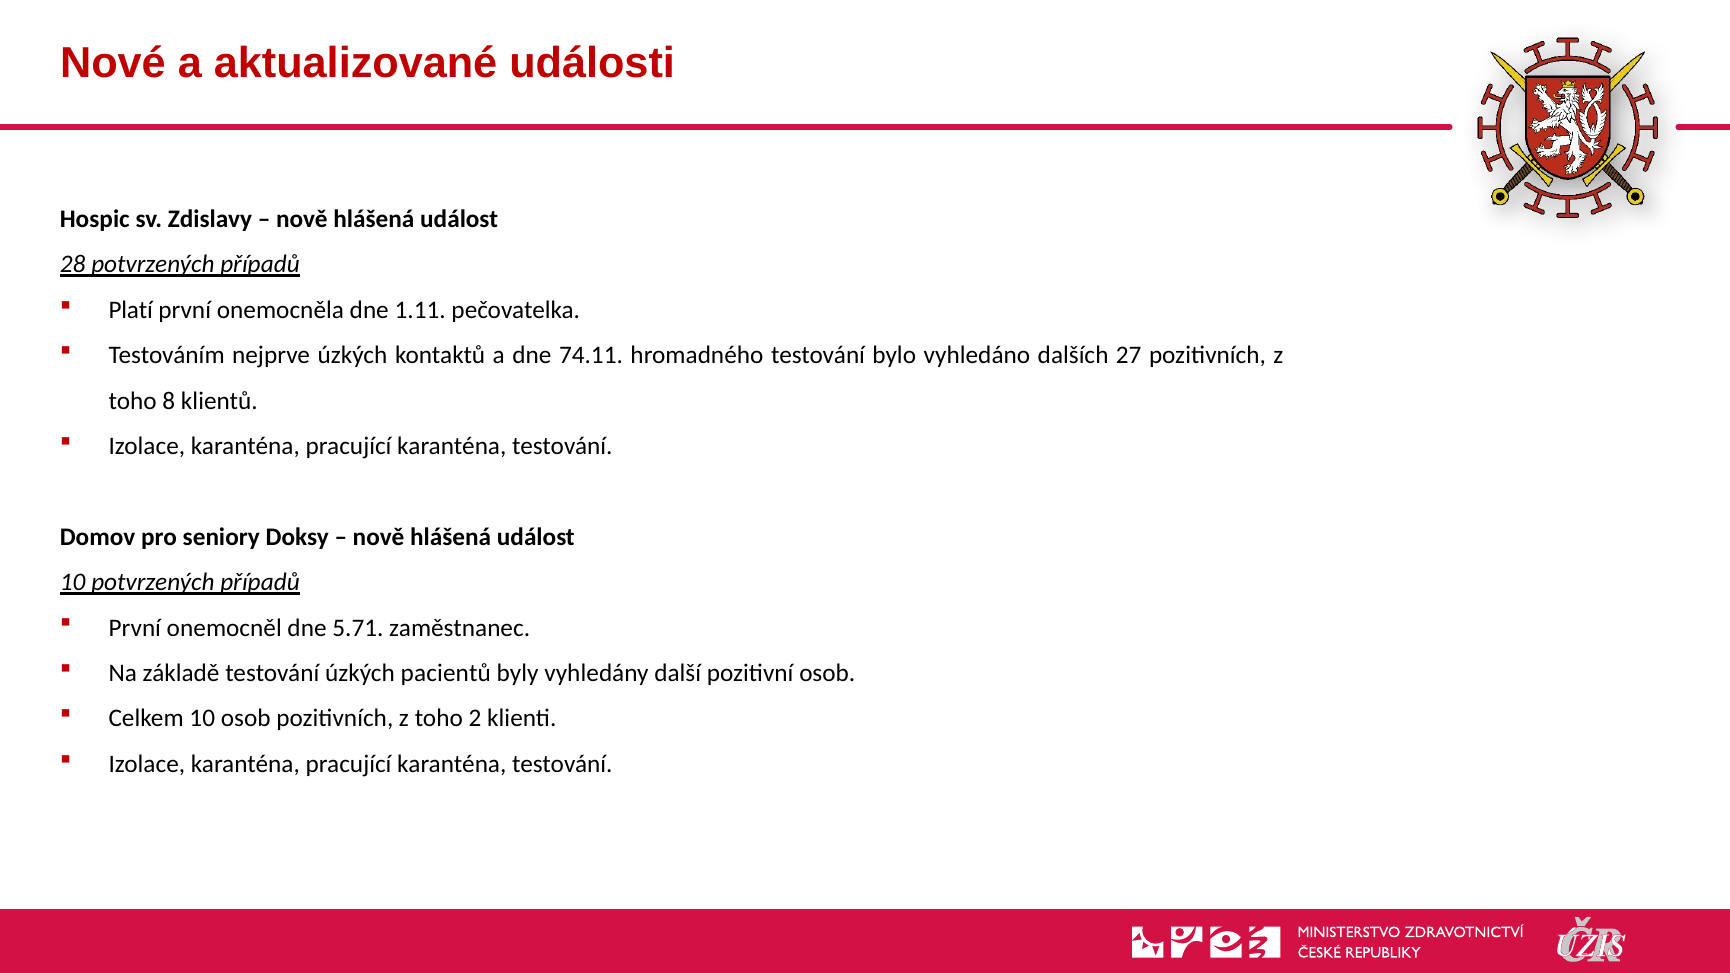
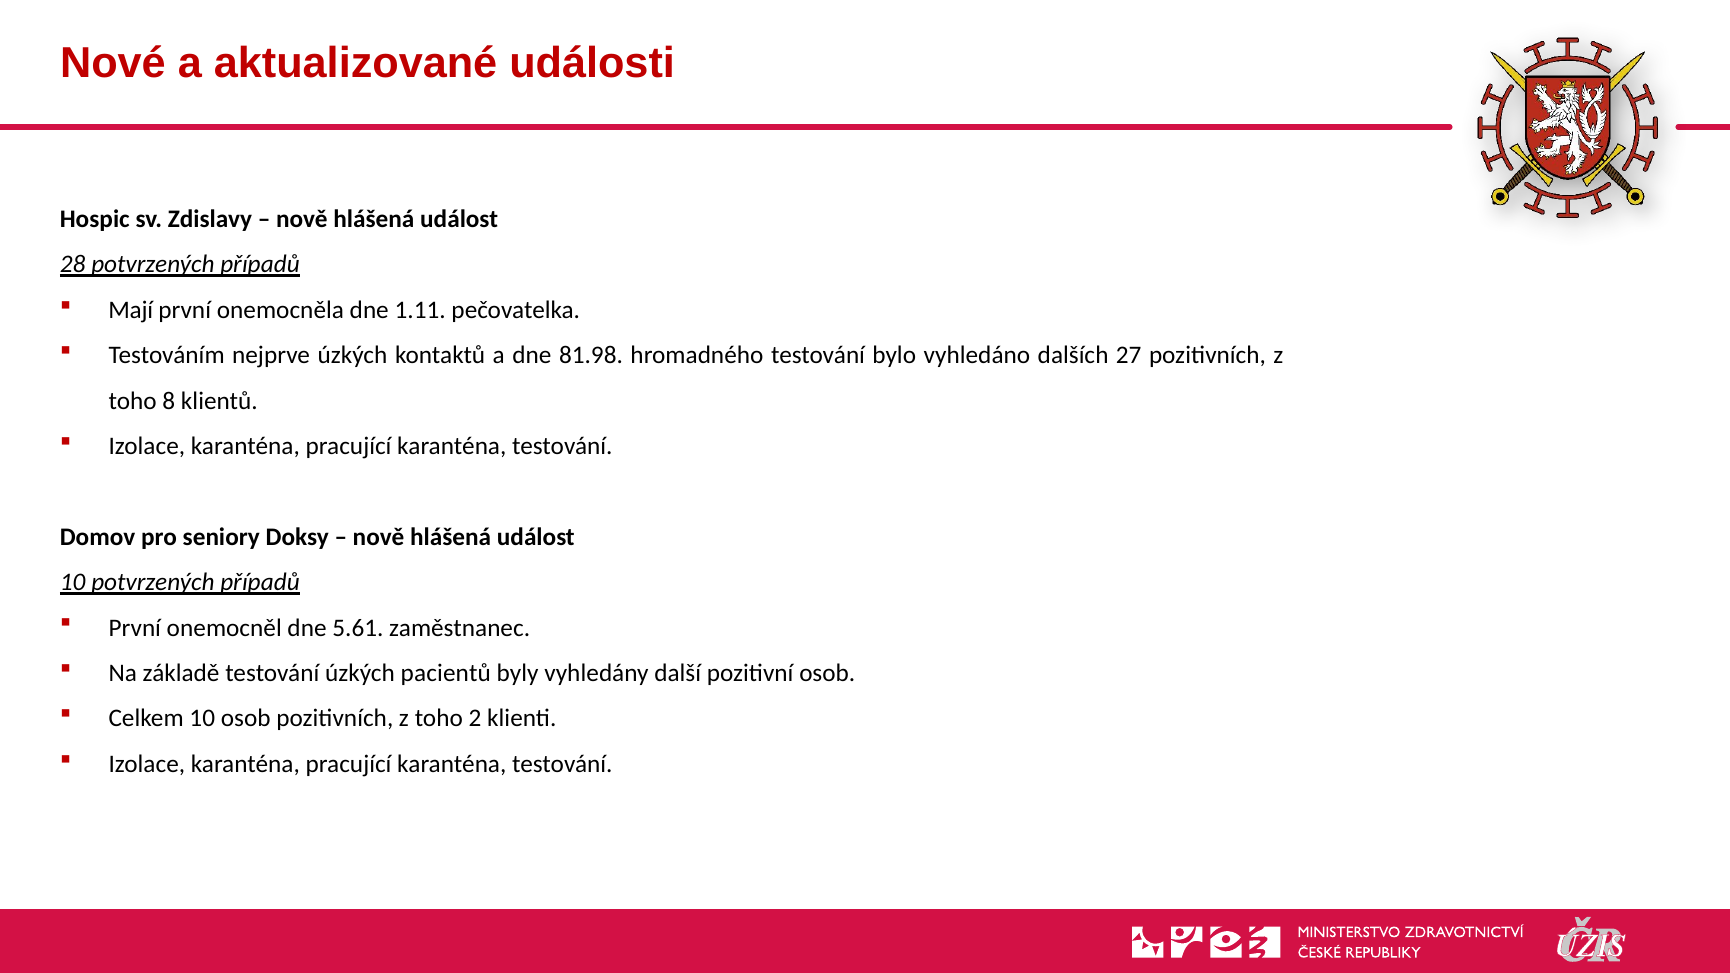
Platí: Platí -> Mají
74.11: 74.11 -> 81.98
5.71: 5.71 -> 5.61
